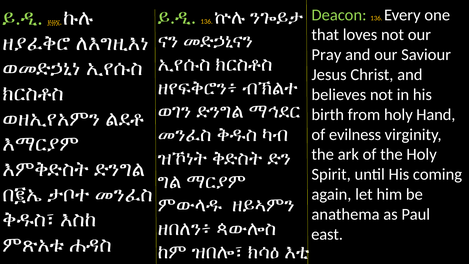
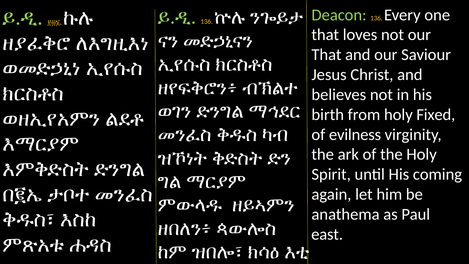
Pray at (326, 55): Pray -> That
Hand: Hand -> Fixed
